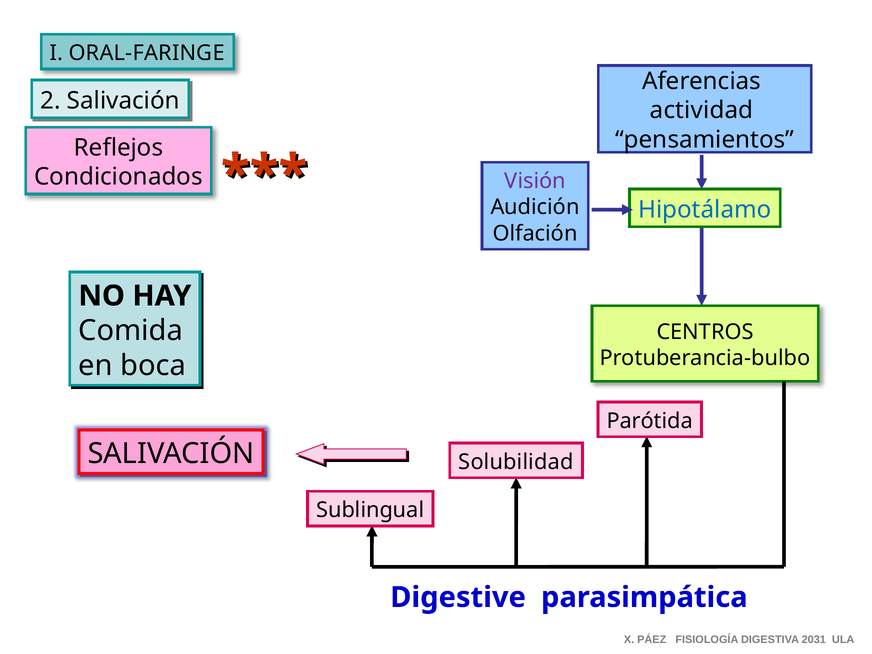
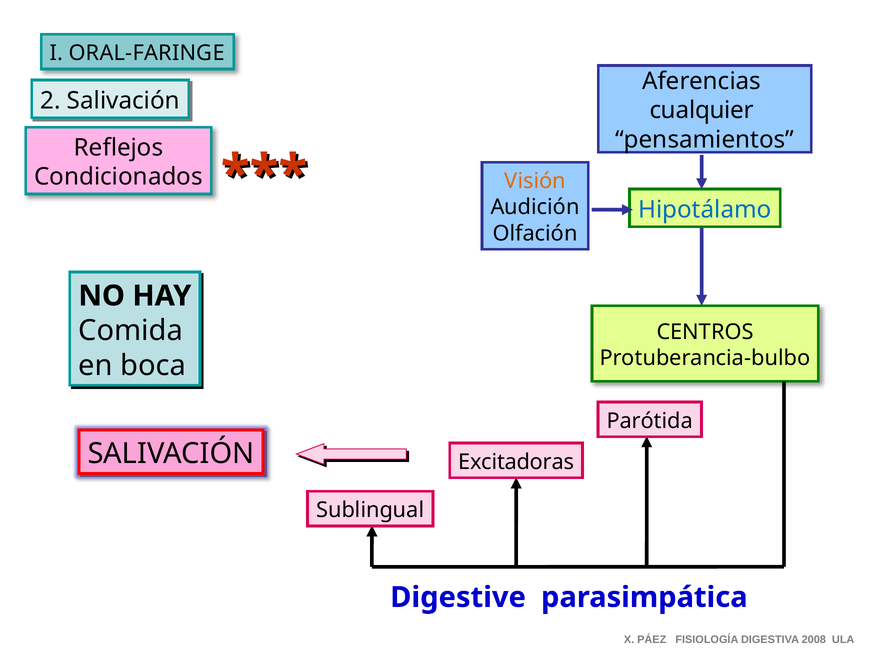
actividad: actividad -> cualquier
Visión colour: purple -> orange
Solubilidad: Solubilidad -> Excitadoras
2031: 2031 -> 2008
